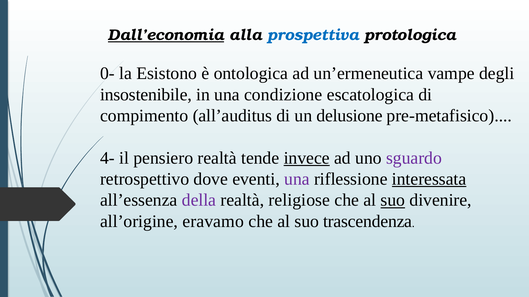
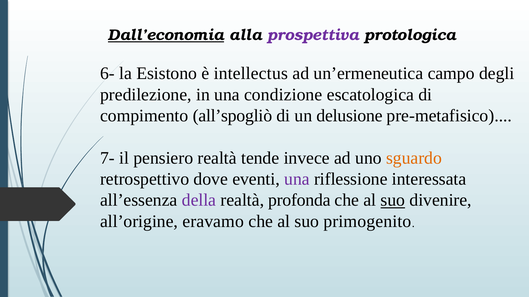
prospettiva colour: blue -> purple
0-: 0- -> 6-
ontologica: ontologica -> intellectus
vampe: vampe -> campo
insostenibile: insostenibile -> predilezione
all’auditus: all’auditus -> all’spogliò
4-: 4- -> 7-
invece underline: present -> none
sguardo colour: purple -> orange
interessata underline: present -> none
religiose: religiose -> profonda
trascendenza: trascendenza -> primogenito
